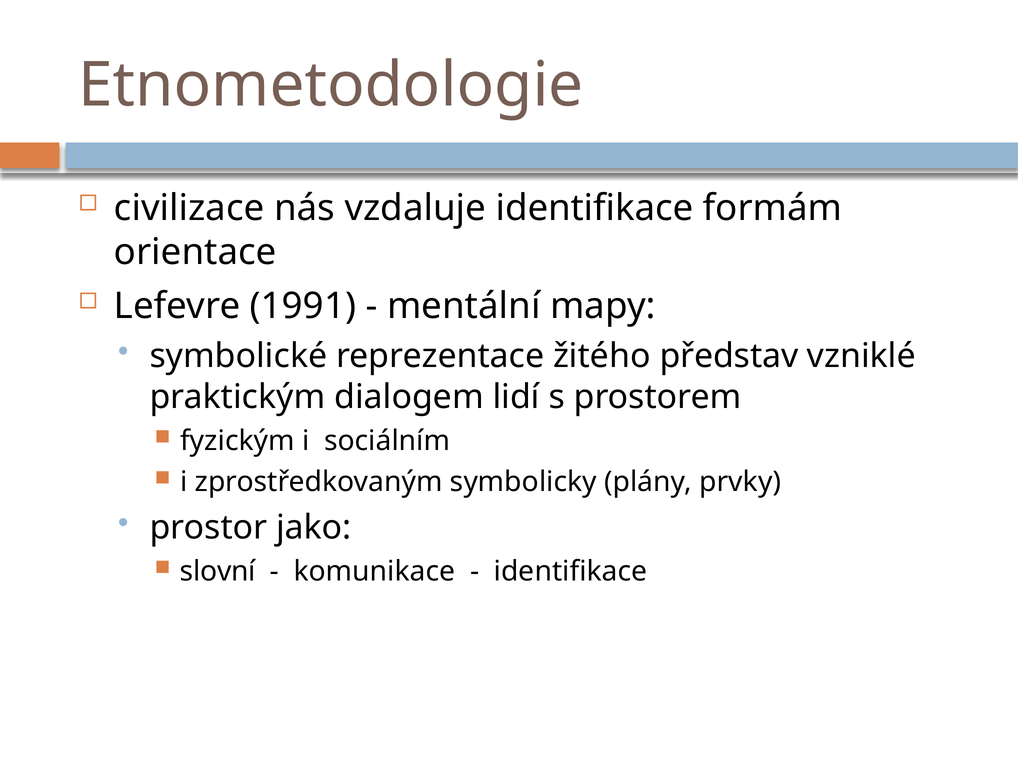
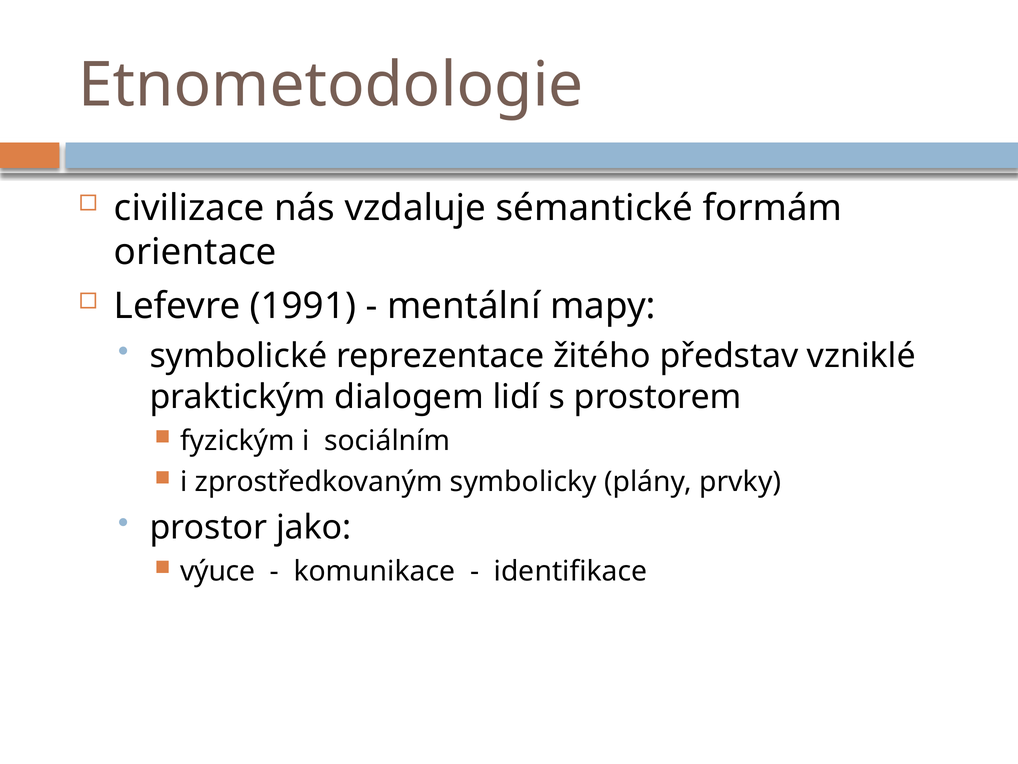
vzdaluje identifikace: identifikace -> sémantické
slovní: slovní -> výuce
